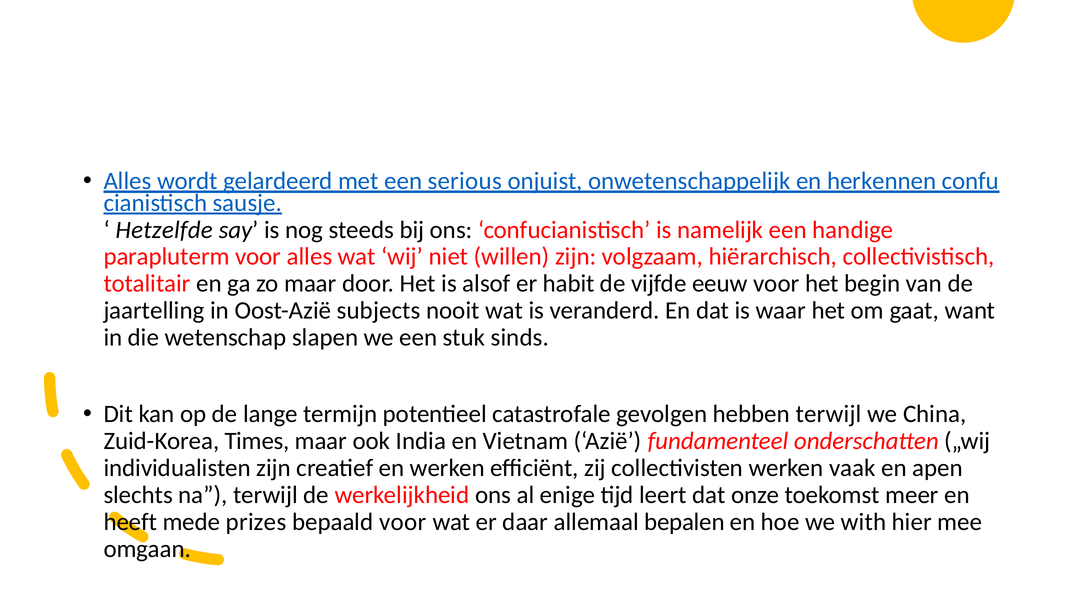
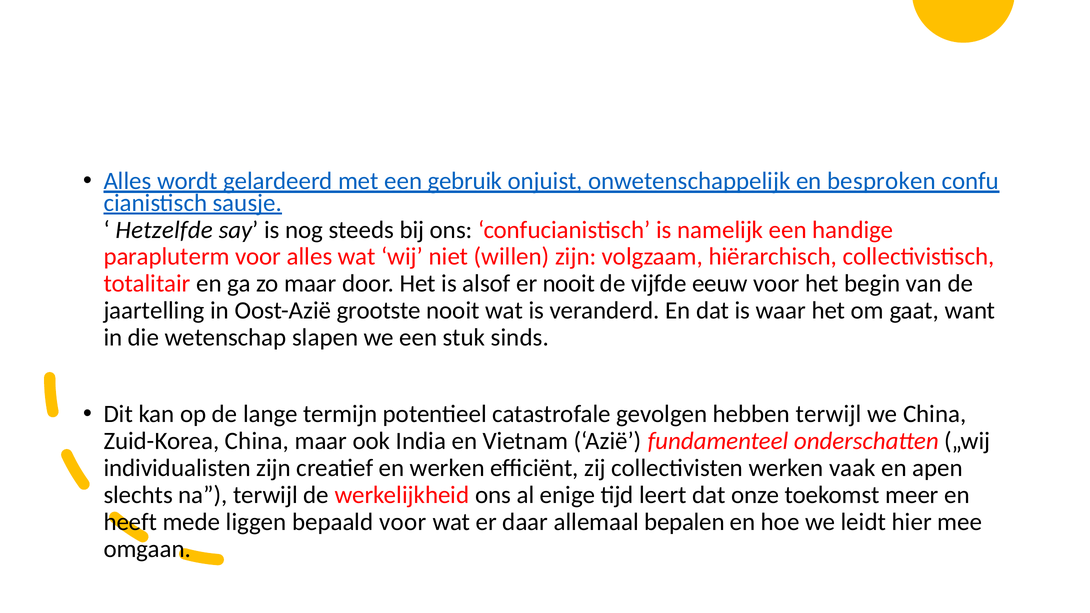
serious: serious -> gebruik
herkennen: herkennen -> besproken
er habit: habit -> nooit
subjects: subjects -> grootste
Zuid-Korea Times: Times -> China
prizes: prizes -> liggen
with: with -> leidt
